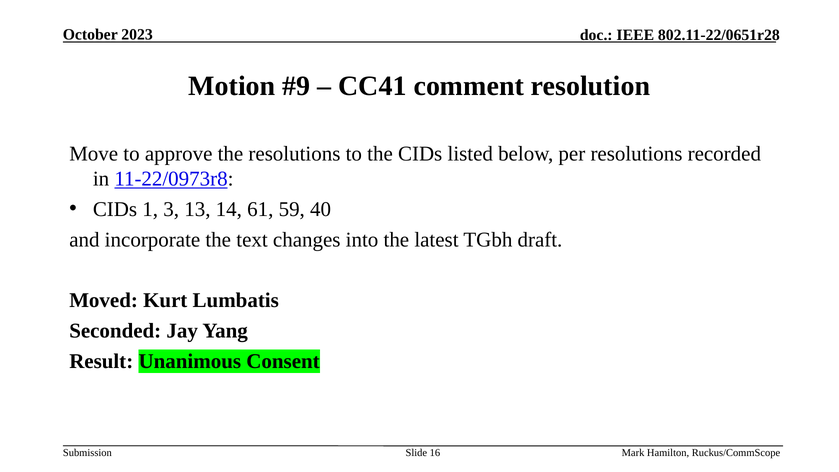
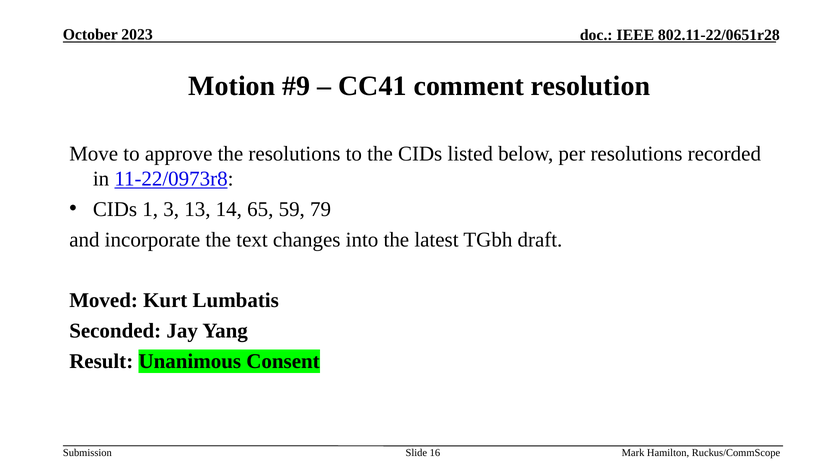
61: 61 -> 65
40: 40 -> 79
